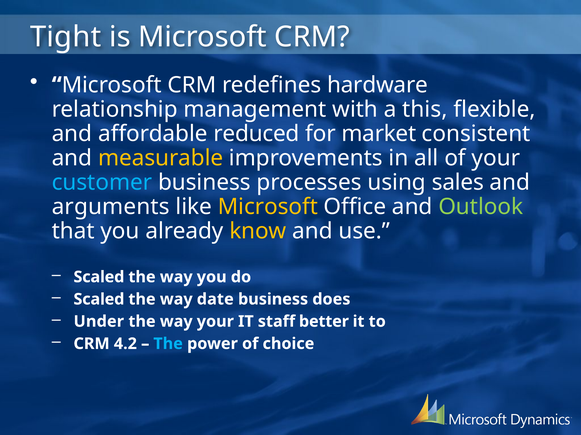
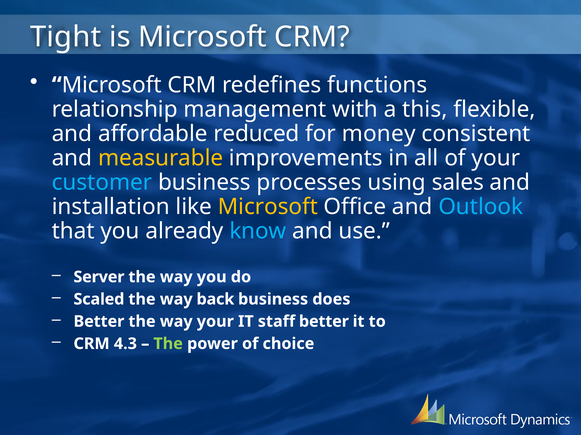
hardware: hardware -> functions
market: market -> money
arguments: arguments -> installation
Outlook colour: light green -> light blue
know colour: yellow -> light blue
Scaled at (99, 277): Scaled -> Server
date: date -> back
Under at (99, 322): Under -> Better
4.2: 4.2 -> 4.3
The at (168, 344) colour: light blue -> light green
